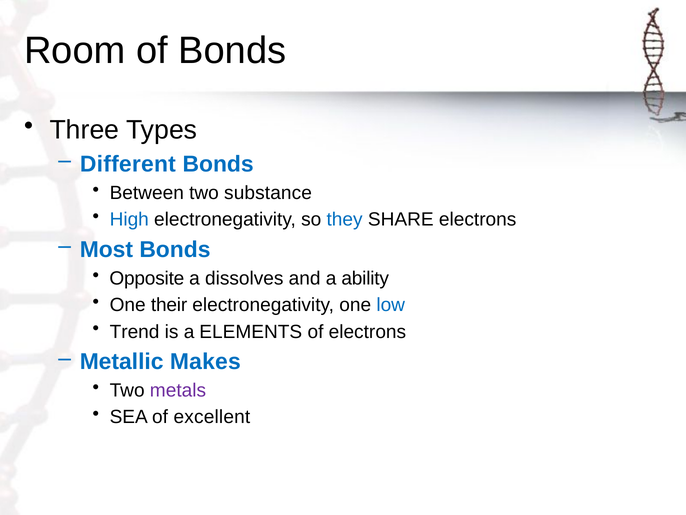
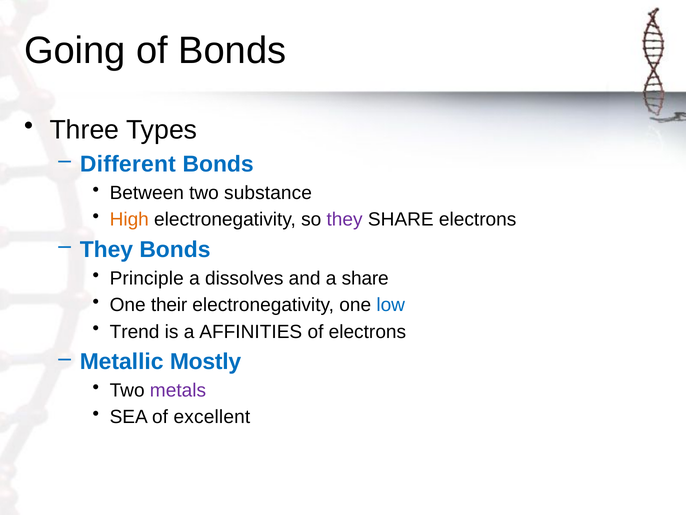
Room: Room -> Going
High colour: blue -> orange
they at (345, 219) colour: blue -> purple
Most at (106, 249): Most -> They
Opposite: Opposite -> Principle
a ability: ability -> share
ELEMENTS: ELEMENTS -> AFFINITIES
Makes: Makes -> Mostly
